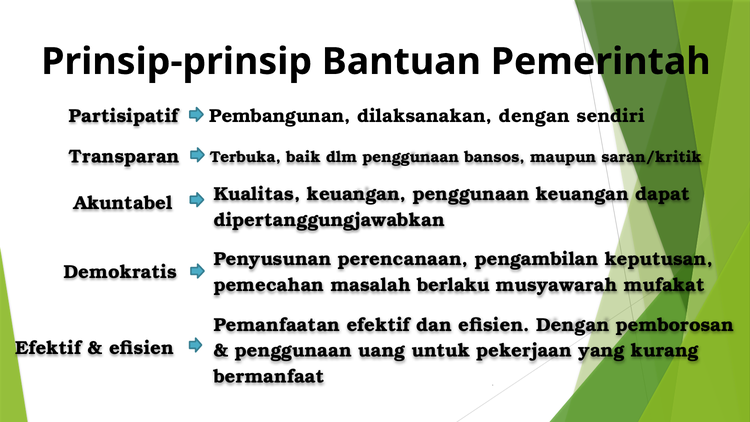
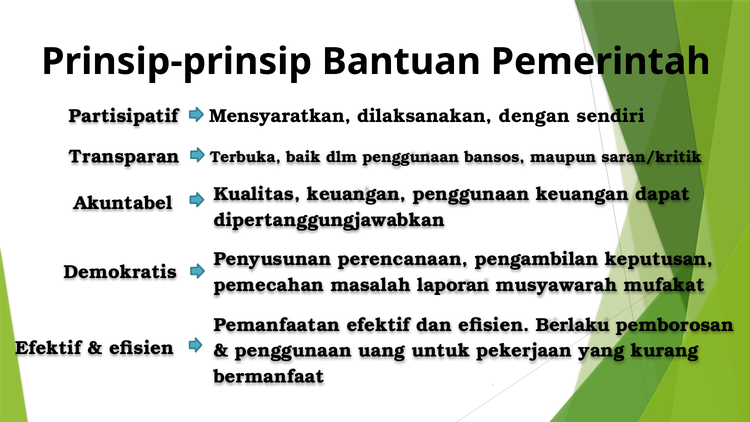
Pembangunan: Pembangunan -> Mensyaratkan
berlaku: berlaku -> laporan
efisien Dengan: Dengan -> Berlaku
